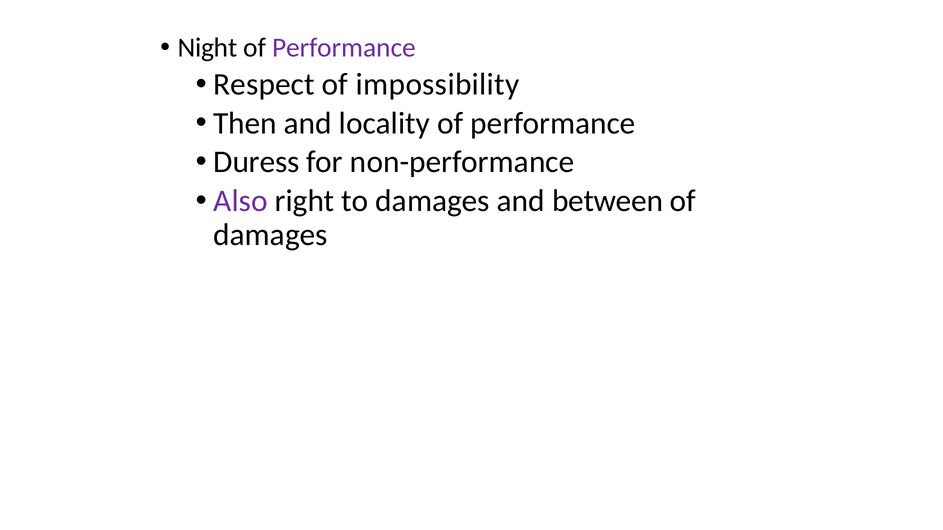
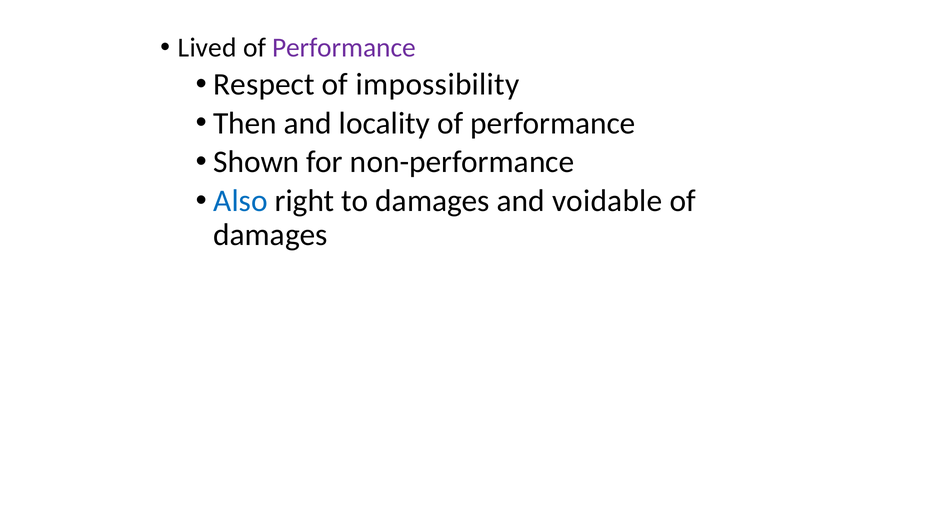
Night: Night -> Lived
Duress: Duress -> Shown
Also colour: purple -> blue
between: between -> voidable
